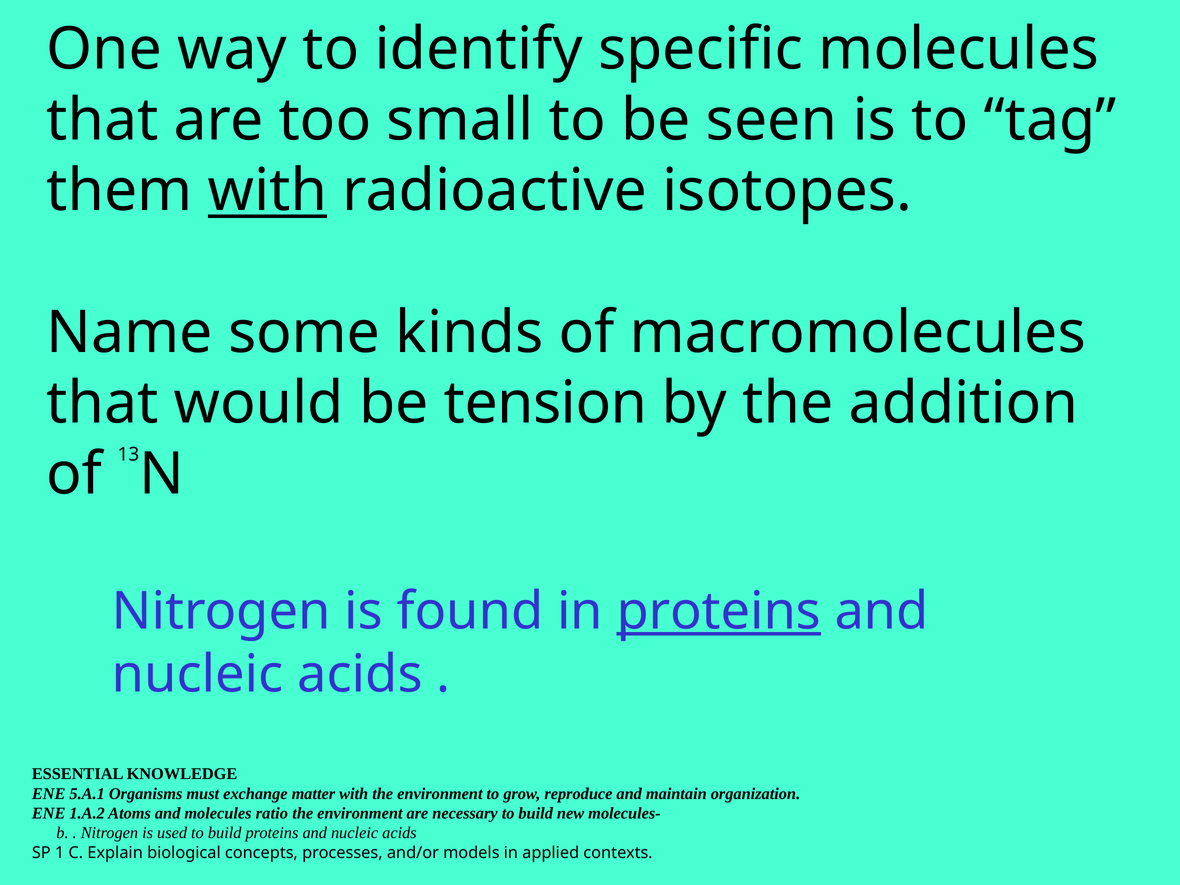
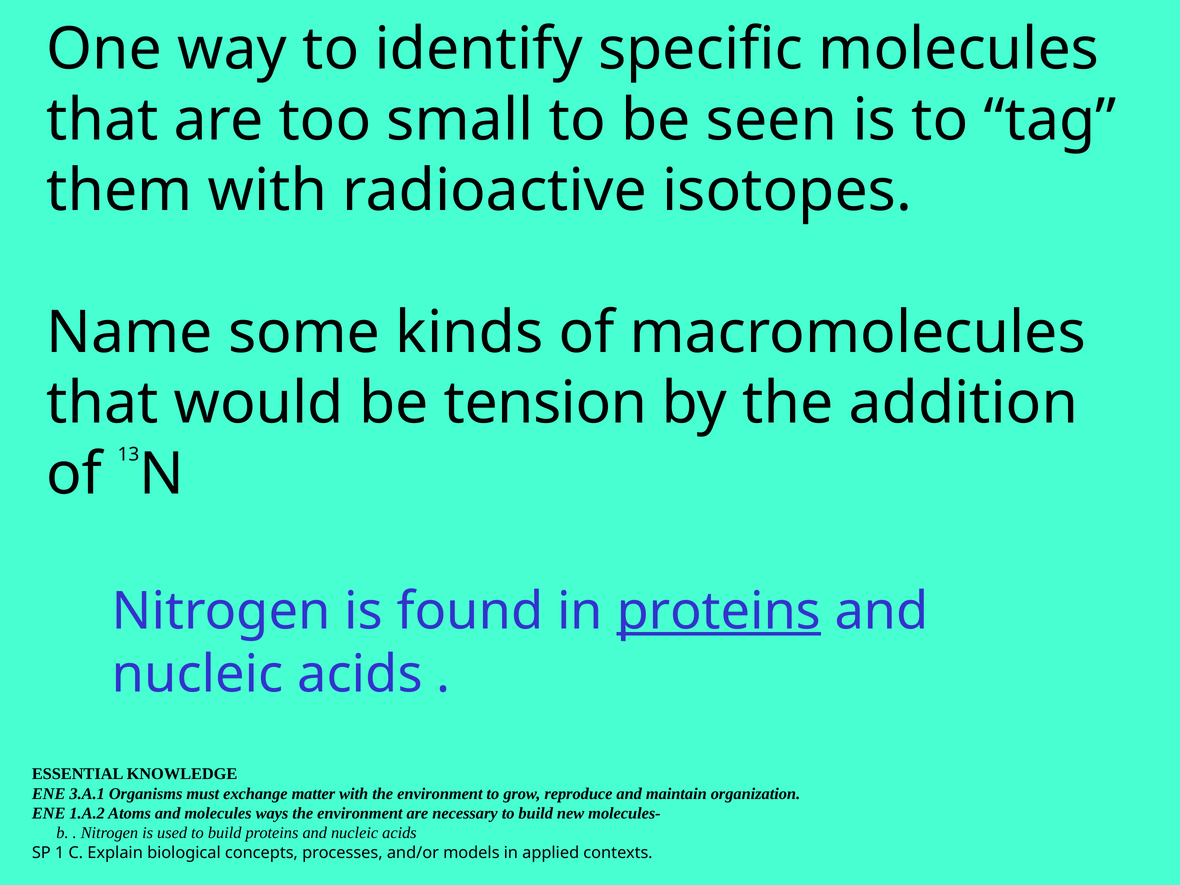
with at (267, 191) underline: present -> none
5.A.1: 5.A.1 -> 3.A.1
ratio: ratio -> ways
